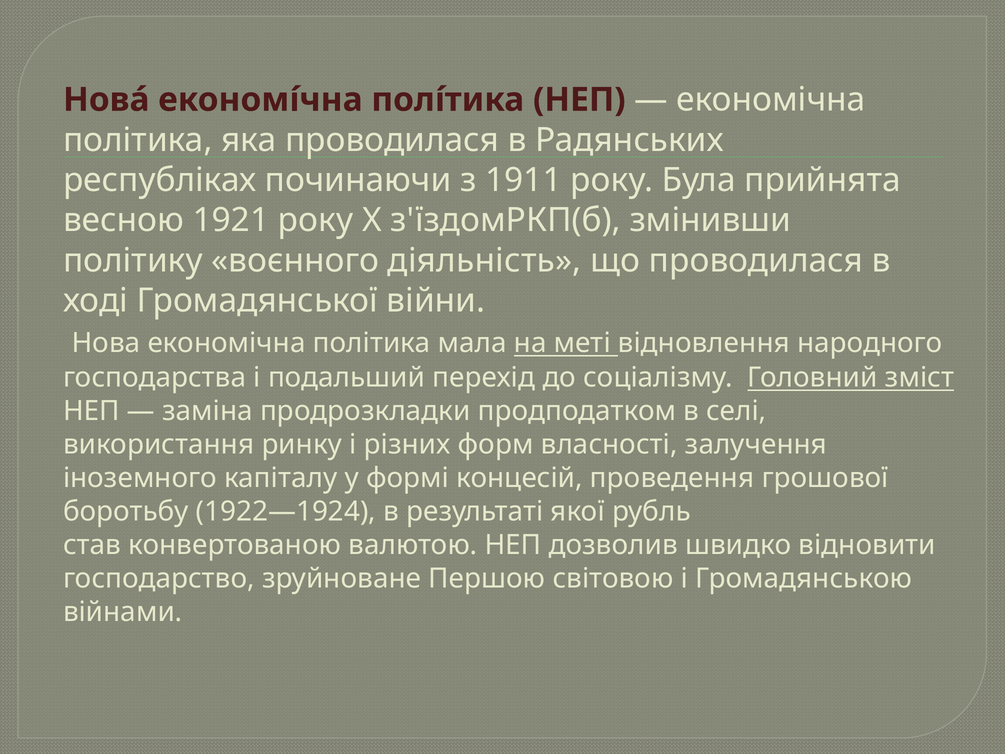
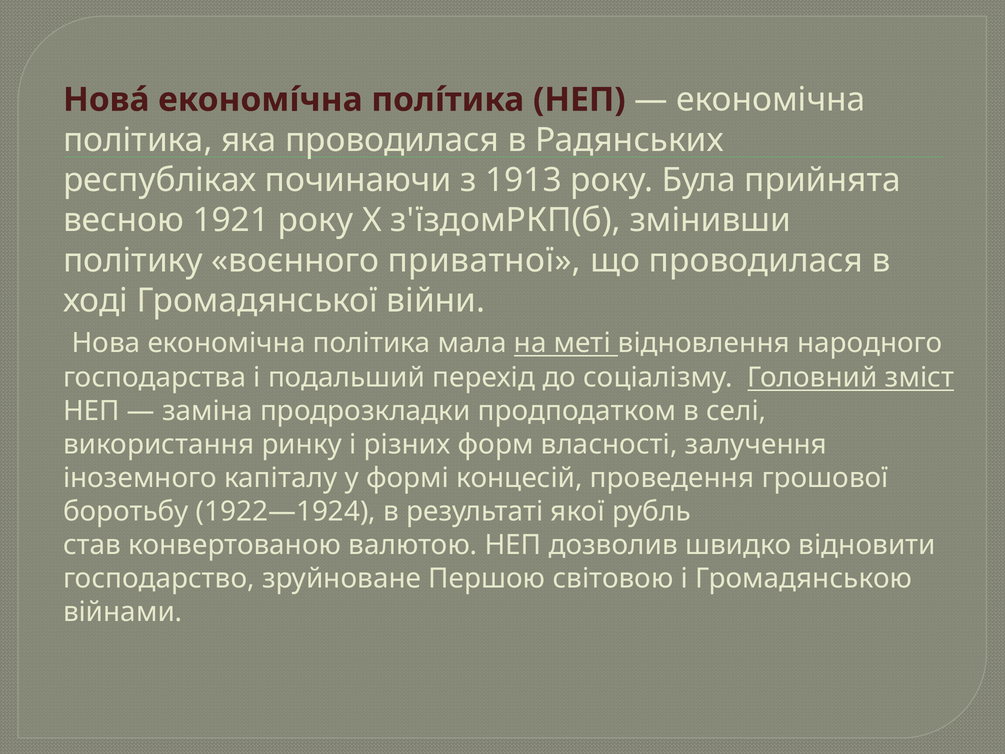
1911: 1911 -> 1913
діяльність: діяльність -> приватної
